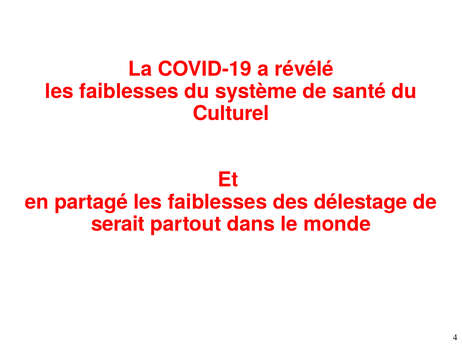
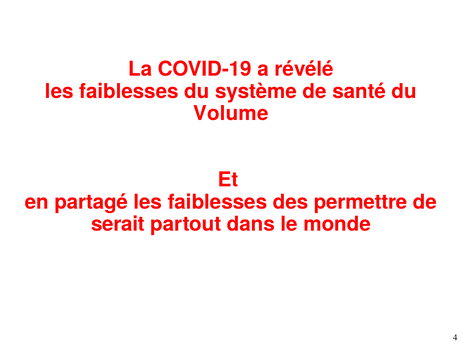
Culturel: Culturel -> Volume
délestage: délestage -> permettre
